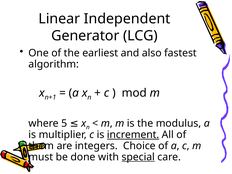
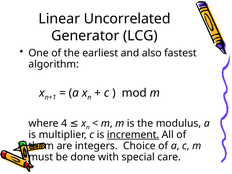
Independent: Independent -> Uncorrelated
5: 5 -> 4
special underline: present -> none
